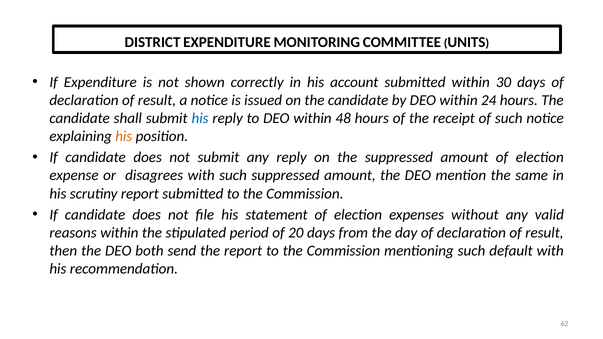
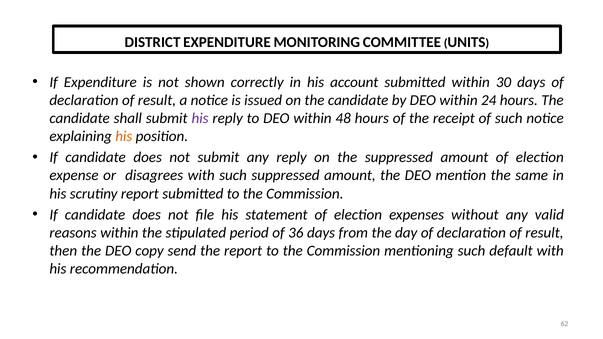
his at (200, 118) colour: blue -> purple
20: 20 -> 36
both: both -> copy
